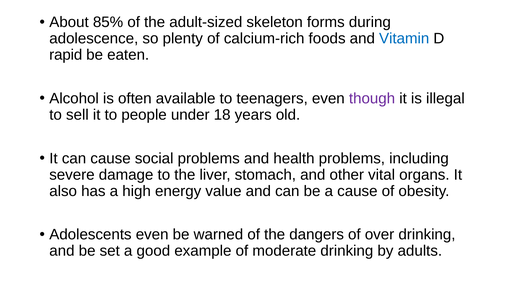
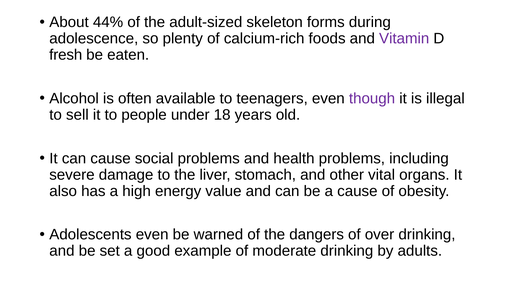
85%: 85% -> 44%
Vitamin colour: blue -> purple
rapid: rapid -> fresh
